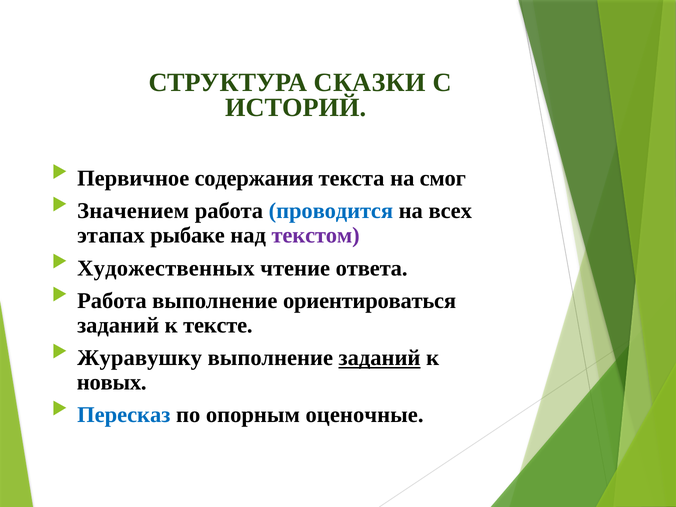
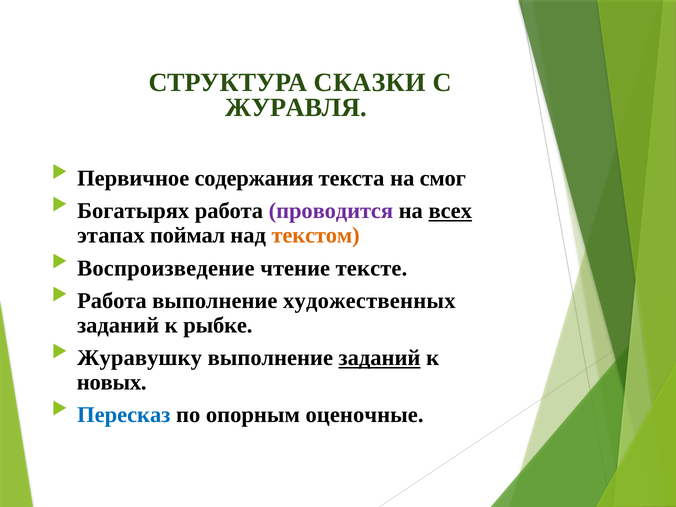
ИСТОРИЙ: ИСТОРИЙ -> ЖУРАВЛЯ
Значением: Значением -> Богатырях
проводится colour: blue -> purple
всех underline: none -> present
рыбаке: рыбаке -> поймал
текстом colour: purple -> orange
Художественных: Художественных -> Воспроизведение
ответа: ответа -> тексте
ориентироваться: ориентироваться -> художественных
тексте: тексте -> рыбке
